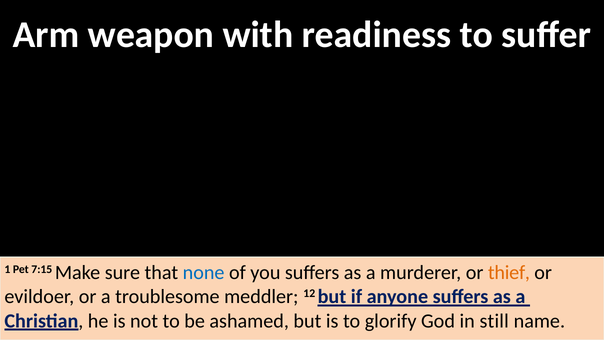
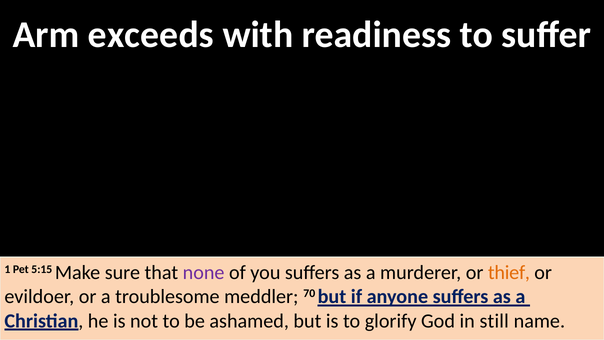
weapon: weapon -> exceeds
7:15: 7:15 -> 5:15
none colour: blue -> purple
12: 12 -> 70
